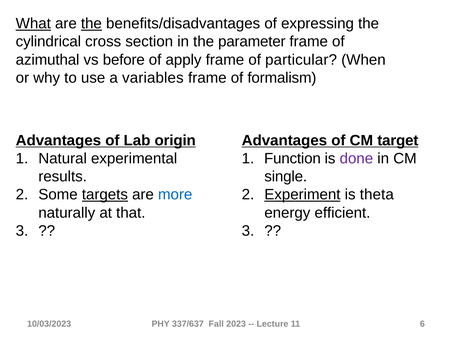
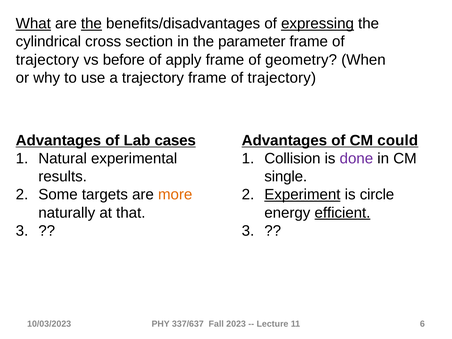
expressing underline: none -> present
azimuthal at (48, 60): azimuthal -> trajectory
particular: particular -> geometry
a variables: variables -> trajectory
formalism at (282, 78): formalism -> trajectory
origin: origin -> cases
target: target -> could
Function: Function -> Collision
targets underline: present -> none
more colour: blue -> orange
theta: theta -> circle
efficient underline: none -> present
